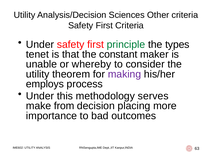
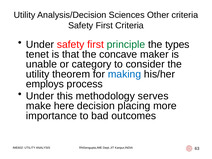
constant: constant -> concave
whereby: whereby -> category
making colour: purple -> blue
from: from -> here
